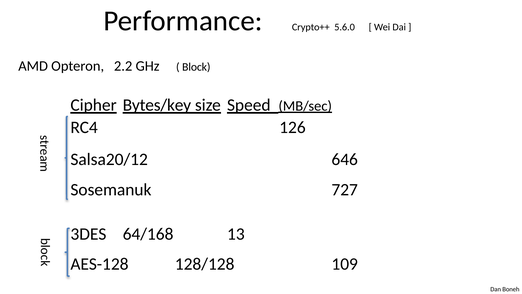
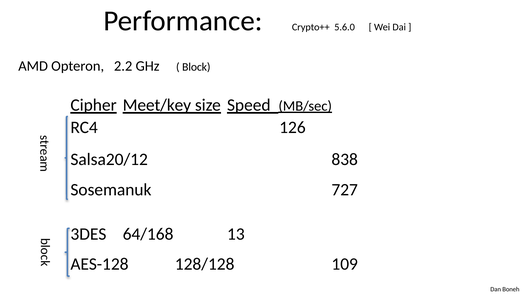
Bytes/key: Bytes/key -> Meet/key
646: 646 -> 838
